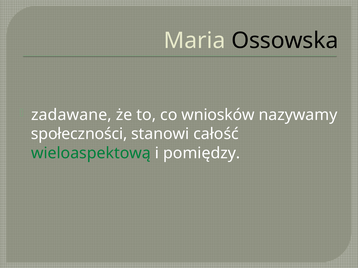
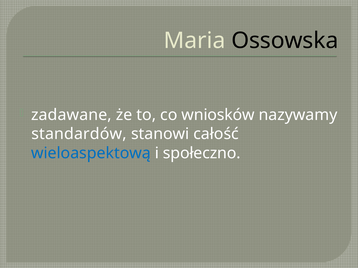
społeczności: społeczności -> standardów
wieloaspektową colour: green -> blue
pomiędzy: pomiędzy -> społeczno
